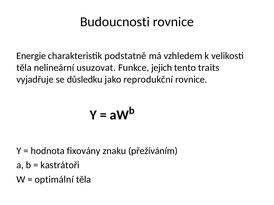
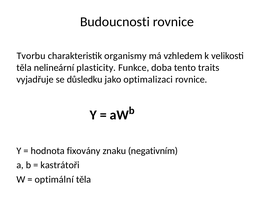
Energie: Energie -> Tvorbu
podstatně: podstatně -> organismy
usuzovat: usuzovat -> plasticity
jejich: jejich -> doba
reprodukční: reprodukční -> optimalizaci
přežíváním: přežíváním -> negativním
